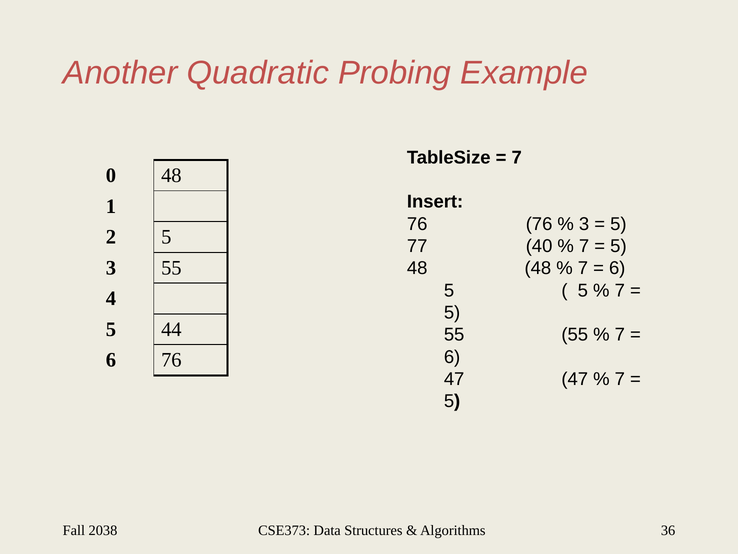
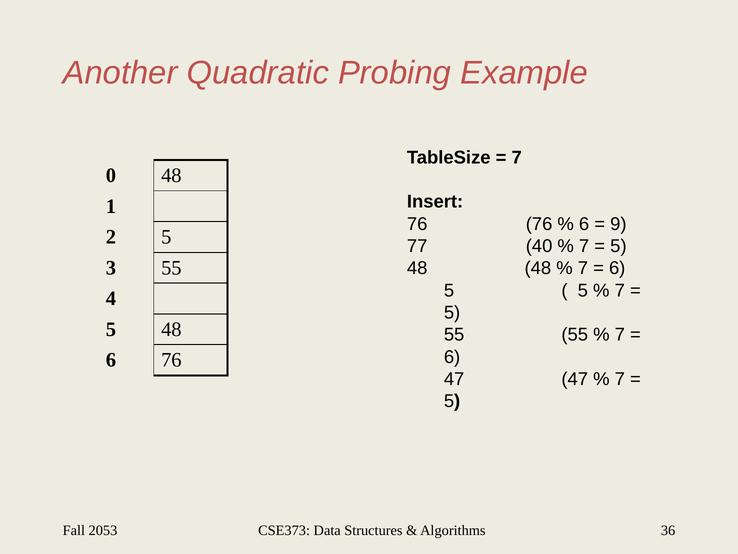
3 at (584, 224): 3 -> 6
5 at (618, 224): 5 -> 9
44 at (171, 329): 44 -> 48
2038: 2038 -> 2053
